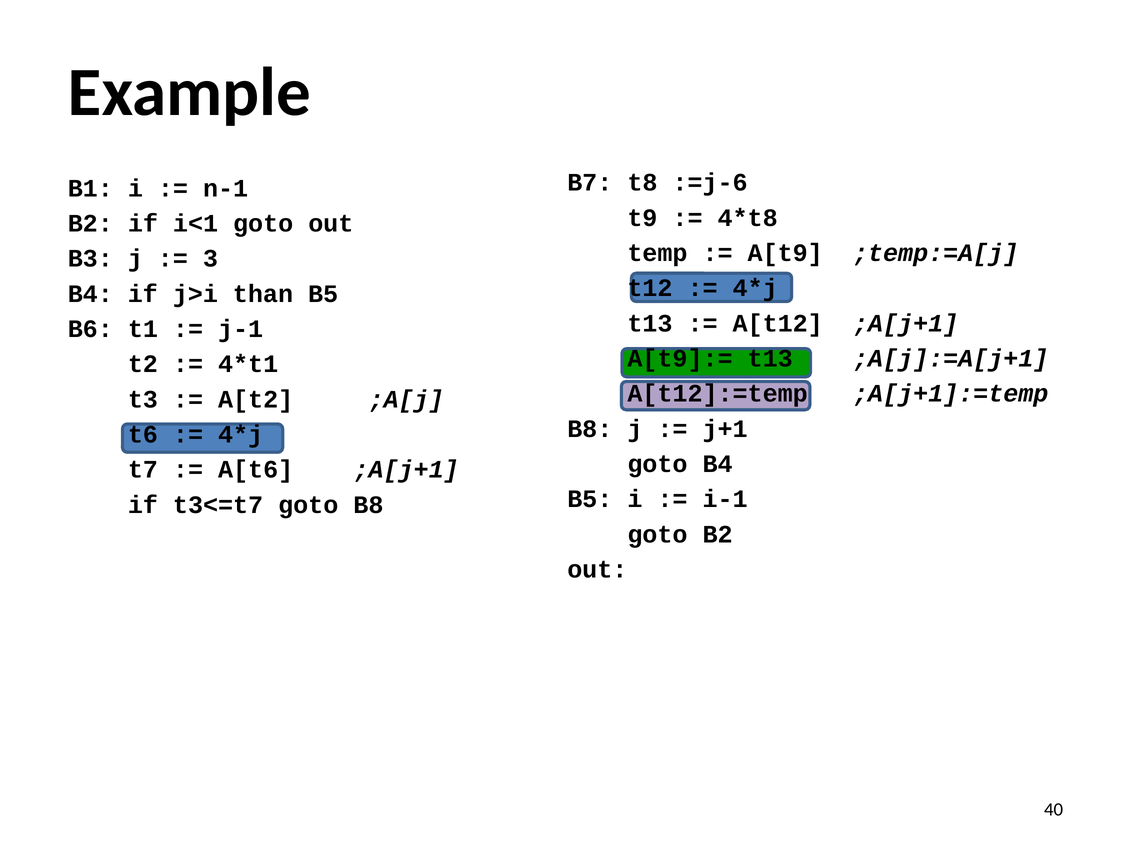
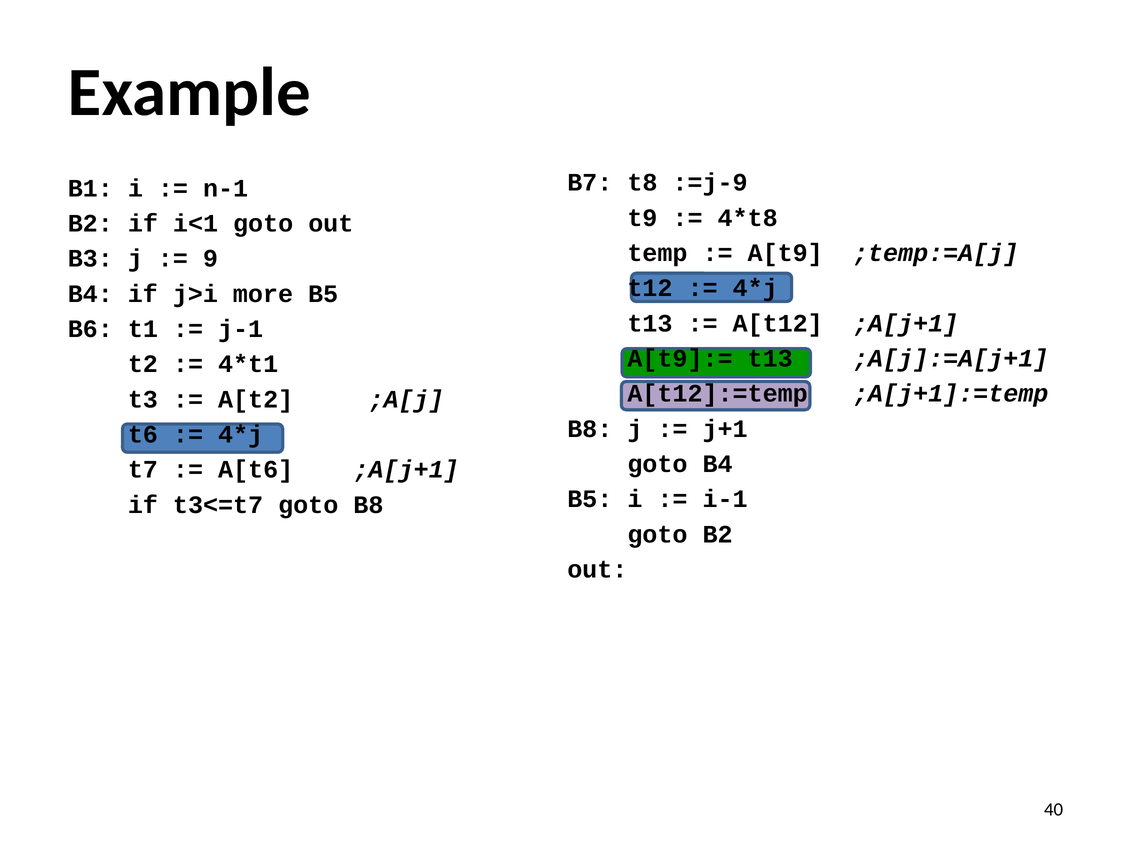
:=j-6: :=j-6 -> :=j-9
3: 3 -> 9
than: than -> more
